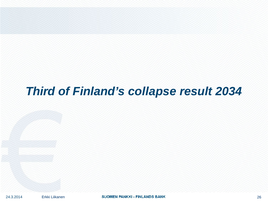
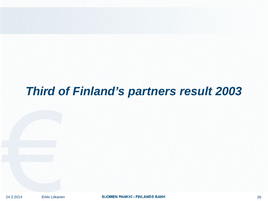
collapse: collapse -> partners
2034: 2034 -> 2003
